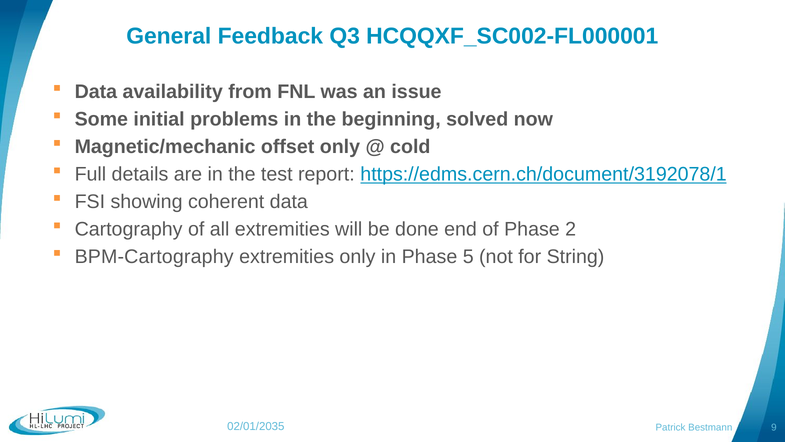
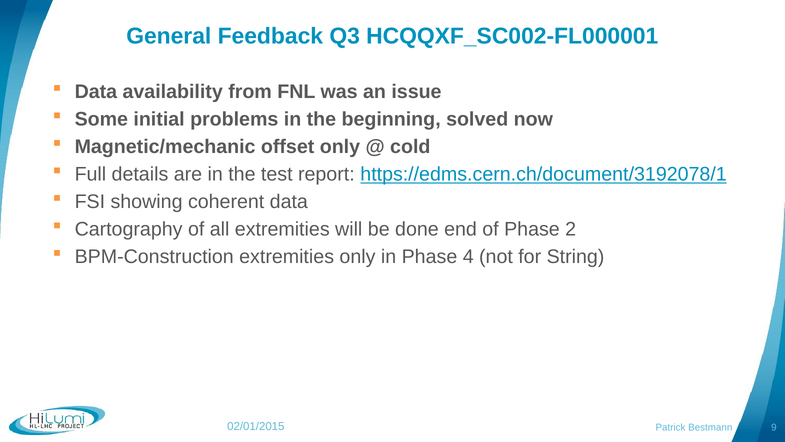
BPM-Cartography: BPM-Cartography -> BPM-Construction
5: 5 -> 4
02/01/2035: 02/01/2035 -> 02/01/2015
